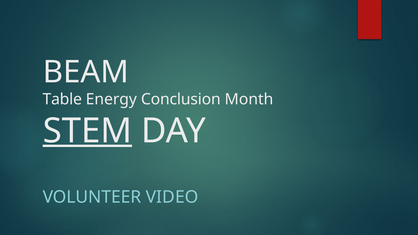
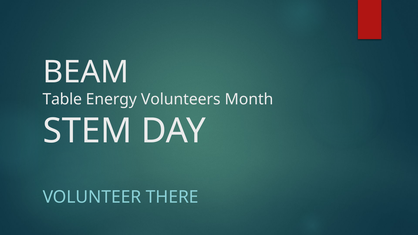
Conclusion: Conclusion -> Volunteers
STEM underline: present -> none
VIDEO: VIDEO -> THERE
